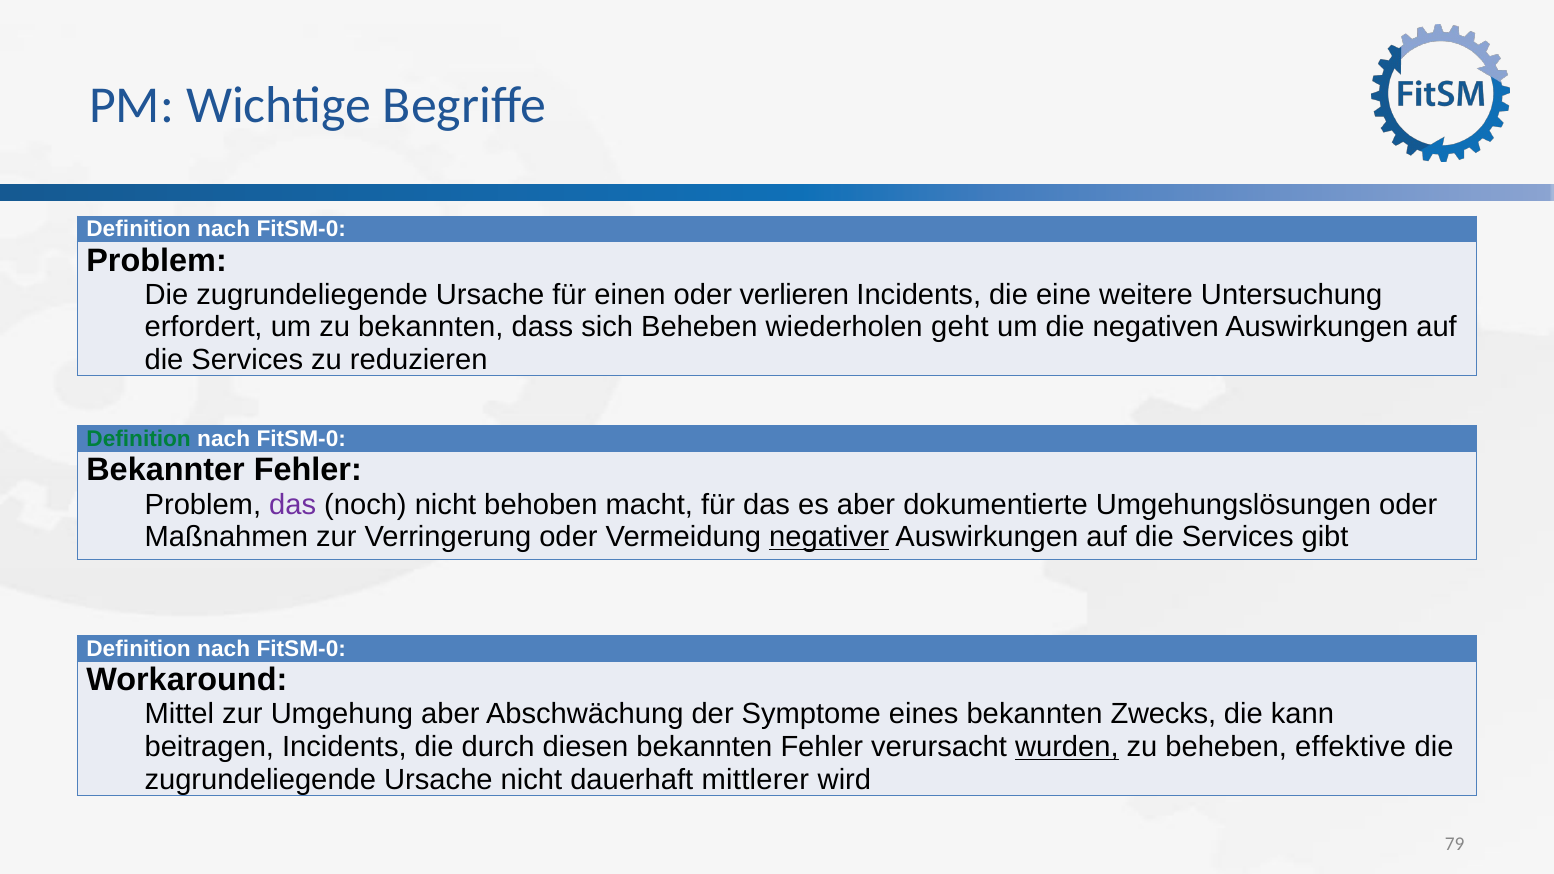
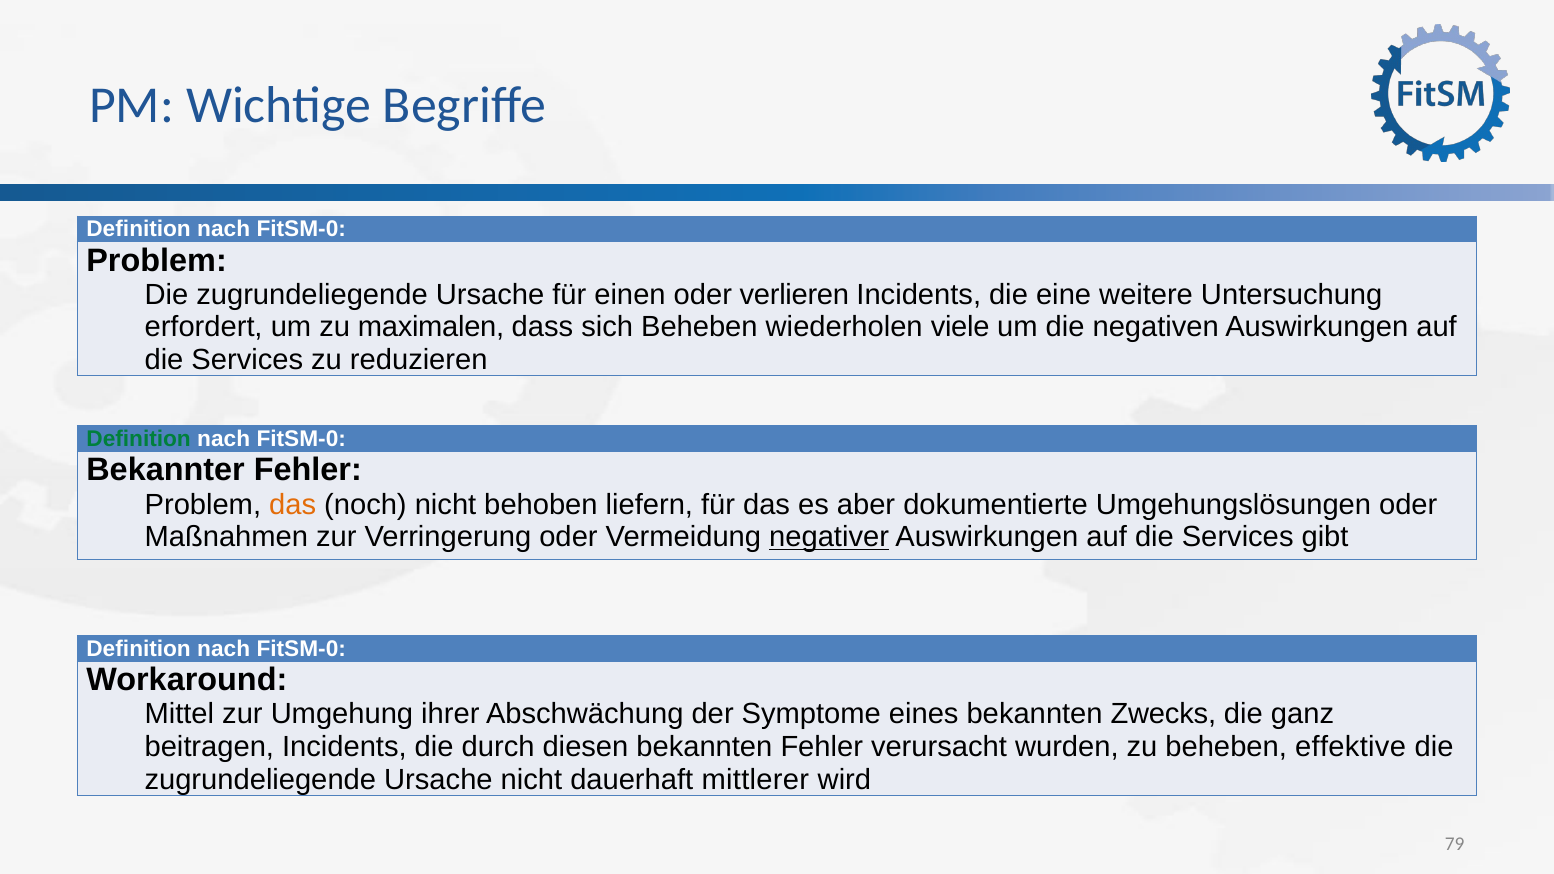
zu bekannten: bekannten -> maximalen
geht: geht -> viele
das at (293, 505) colour: purple -> orange
macht: macht -> liefern
Umgehung aber: aber -> ihrer
kann: kann -> ganz
wurden underline: present -> none
